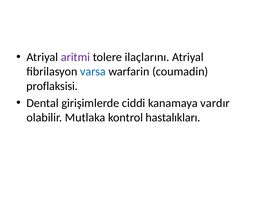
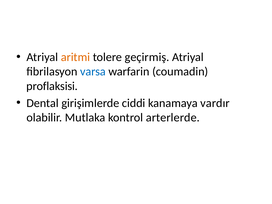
aritmi colour: purple -> orange
ilaçlarını: ilaçlarını -> geçirmiş
hastalıkları: hastalıkları -> arterlerde
